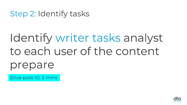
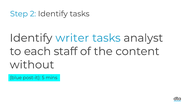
user: user -> staff
prepare: prepare -> without
